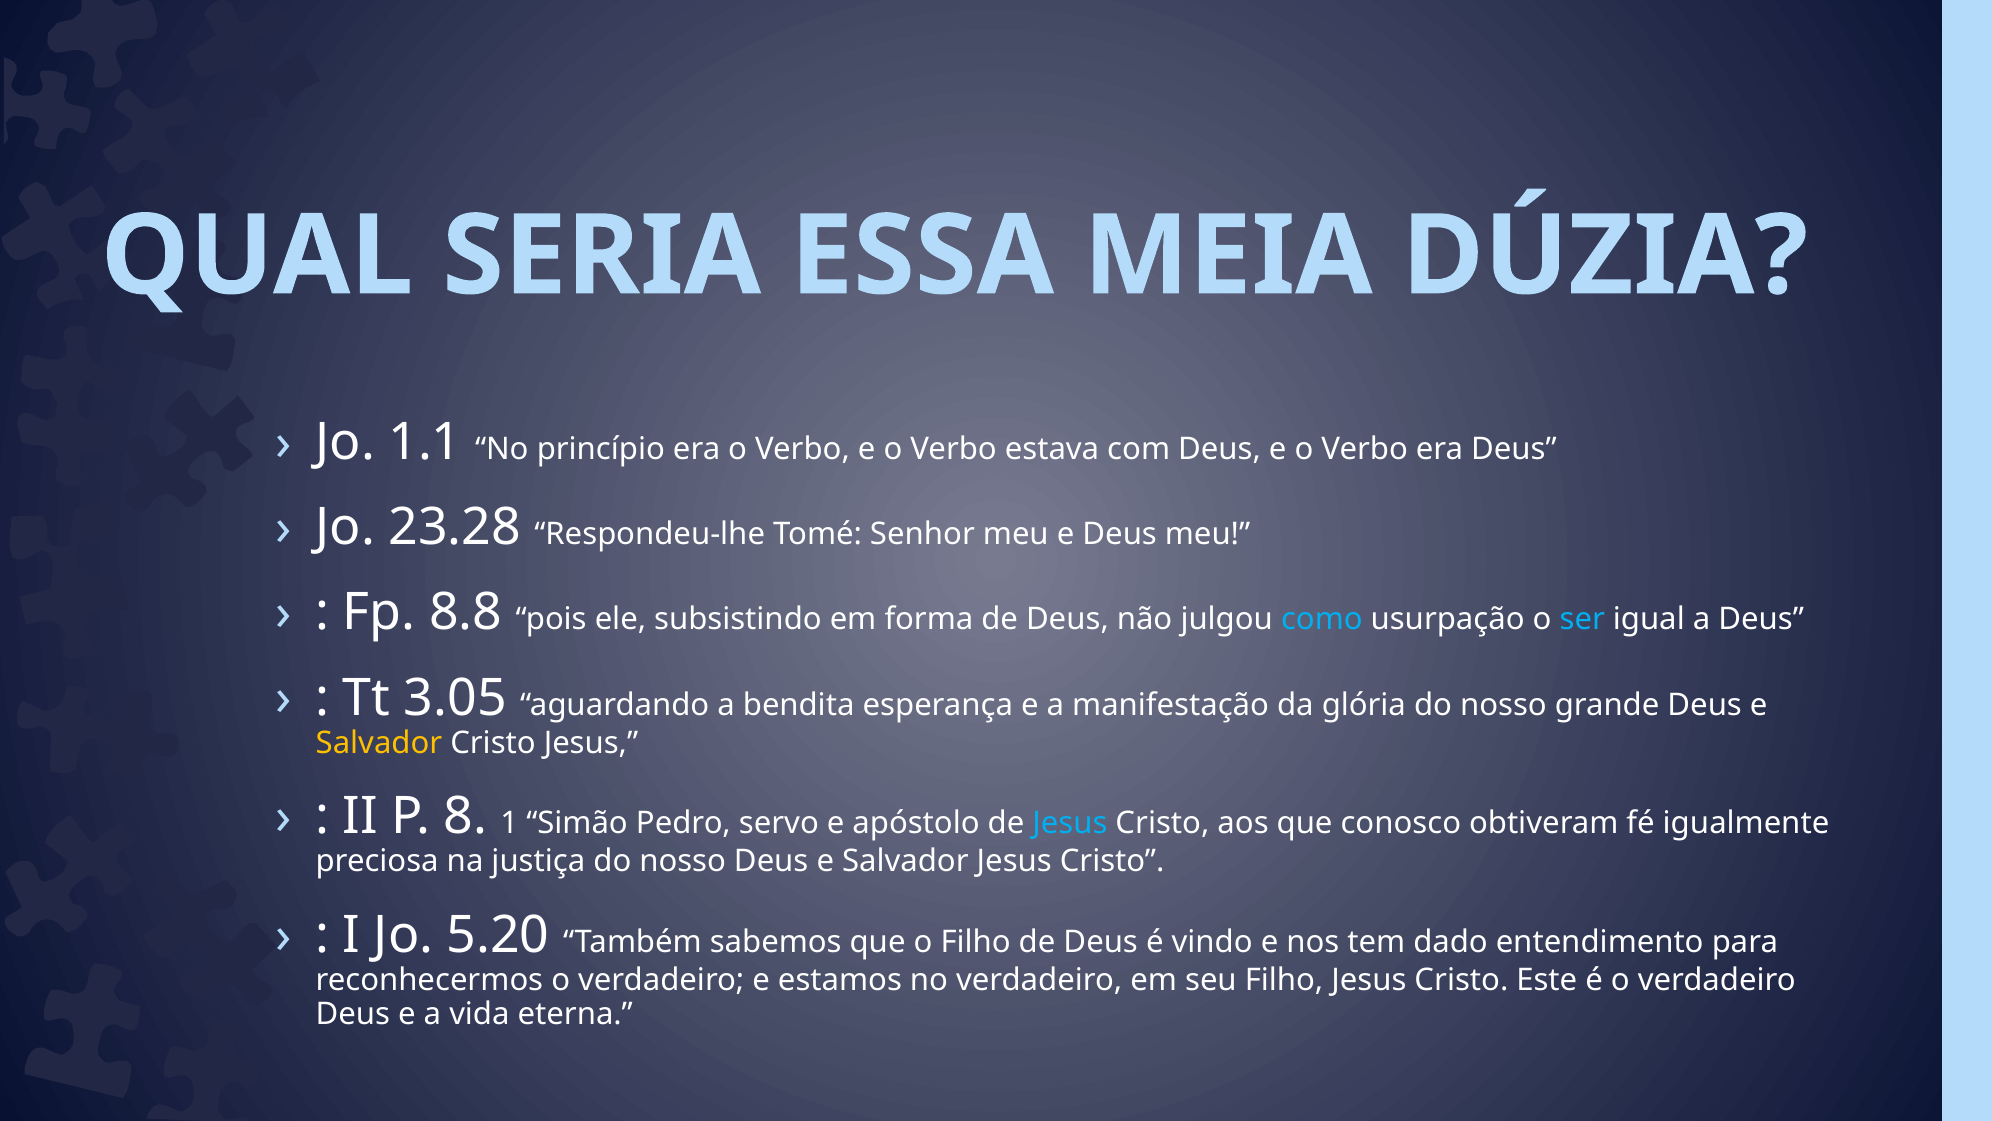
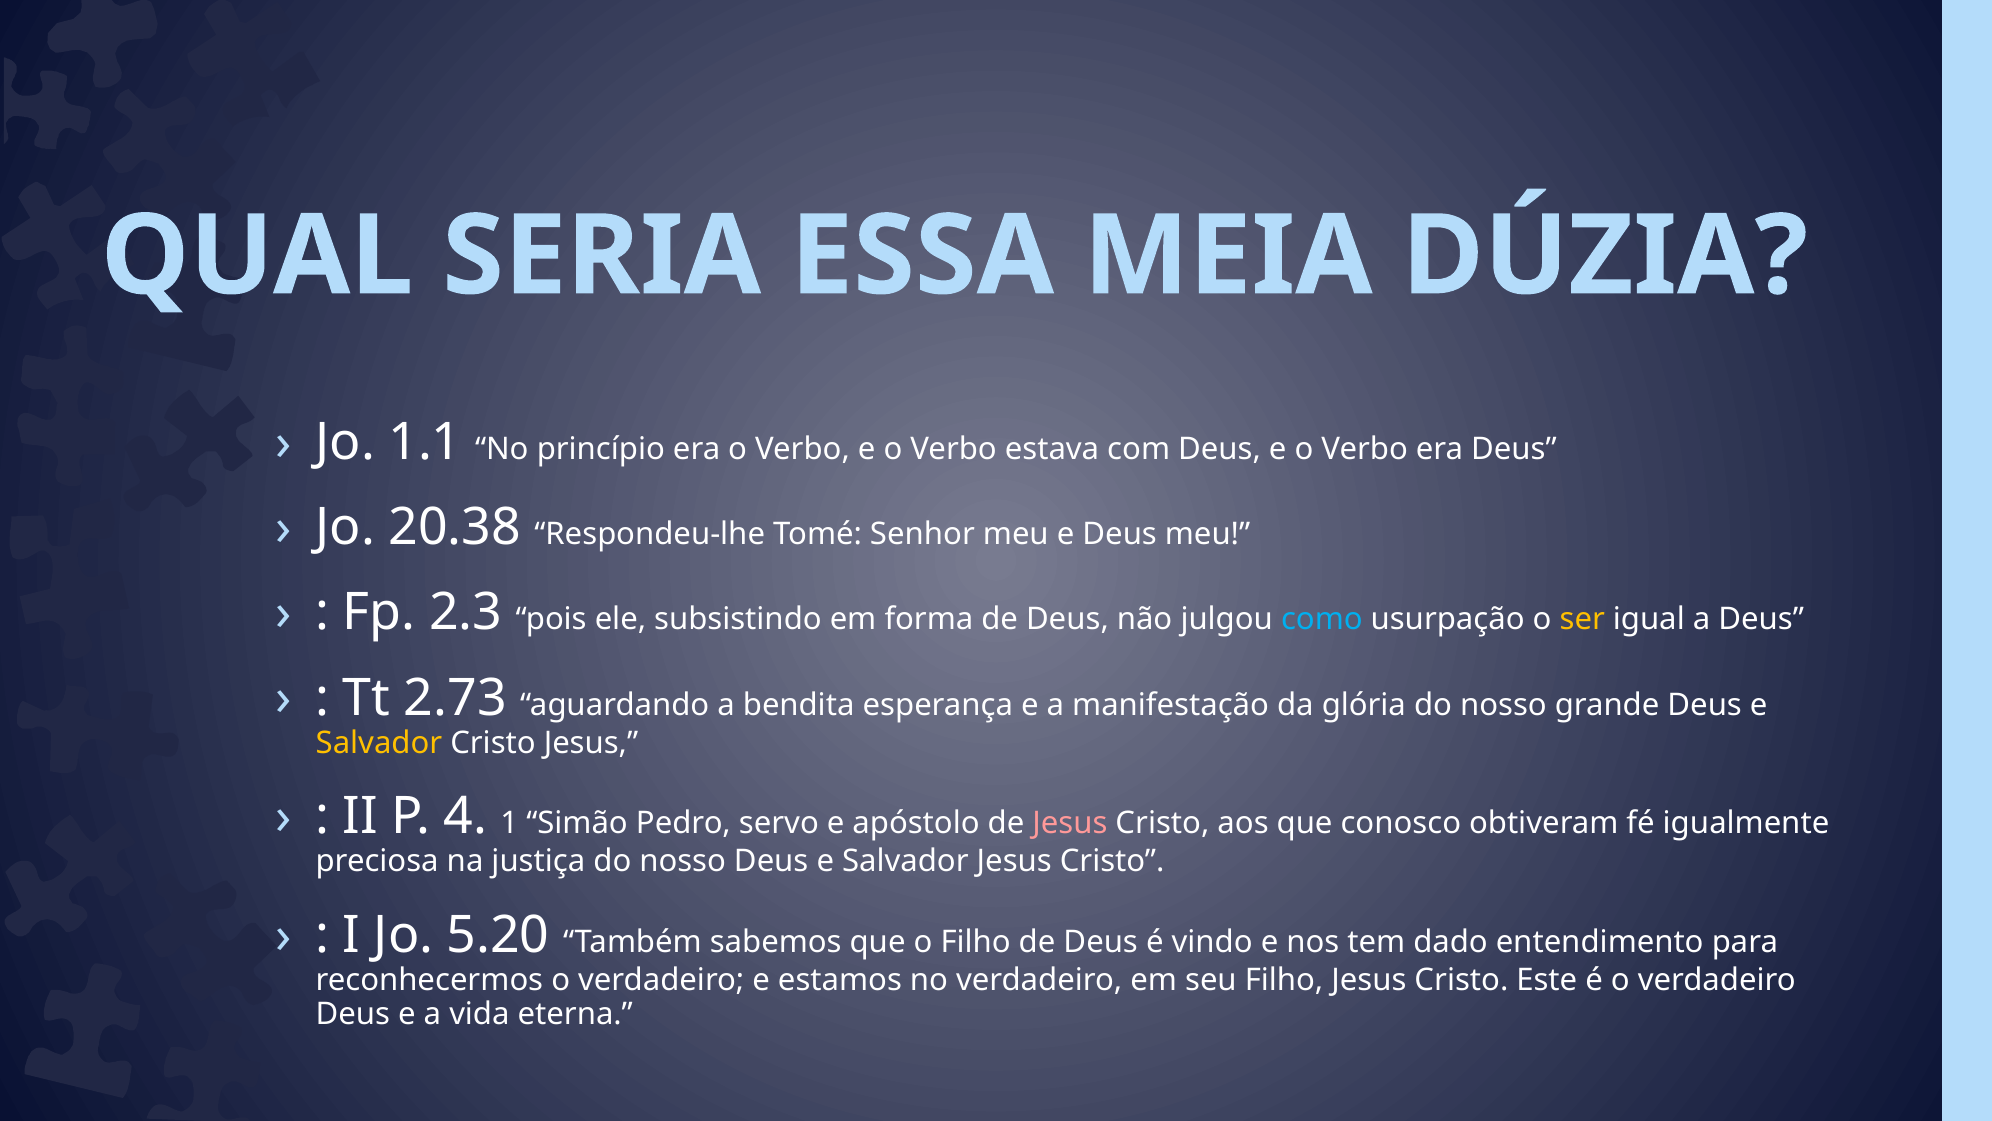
23.28: 23.28 -> 20.38
8.8: 8.8 -> 2.3
ser colour: light blue -> yellow
3.05: 3.05 -> 2.73
8: 8 -> 4
Jesus at (1070, 823) colour: light blue -> pink
